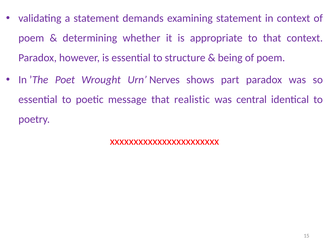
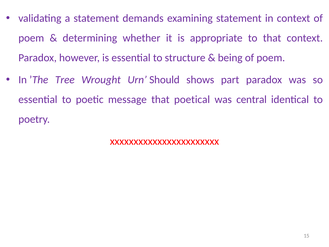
Poet: Poet -> Tree
Nerves: Nerves -> Should
realistic: realistic -> poetical
